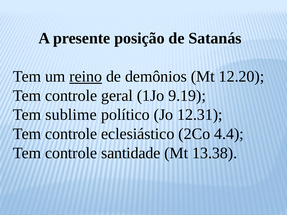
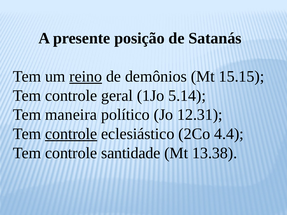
12.20: 12.20 -> 15.15
9.19: 9.19 -> 5.14
sublime: sublime -> maneira
controle at (71, 134) underline: none -> present
